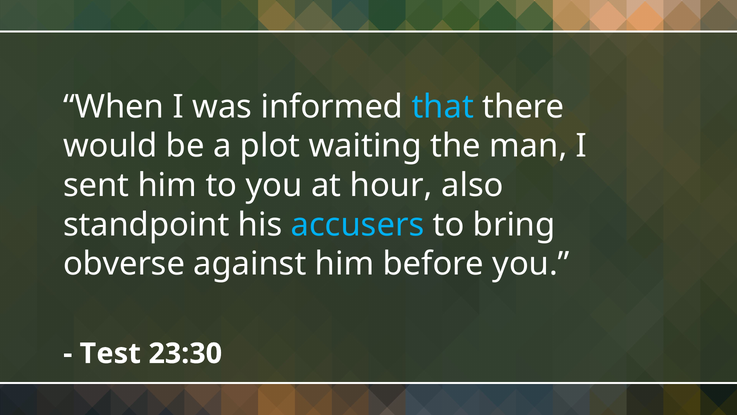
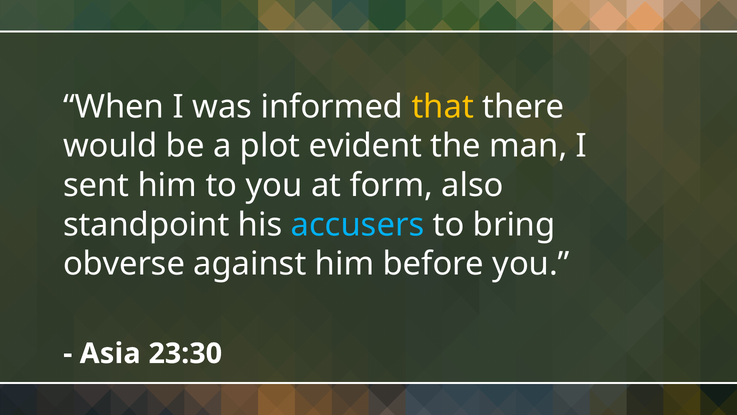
that colour: light blue -> yellow
waiting: waiting -> evident
hour: hour -> form
Test: Test -> Asia
